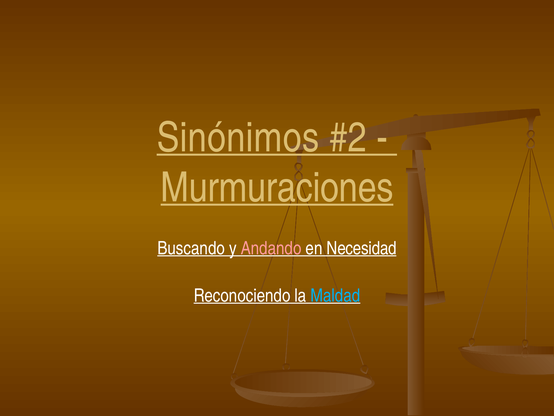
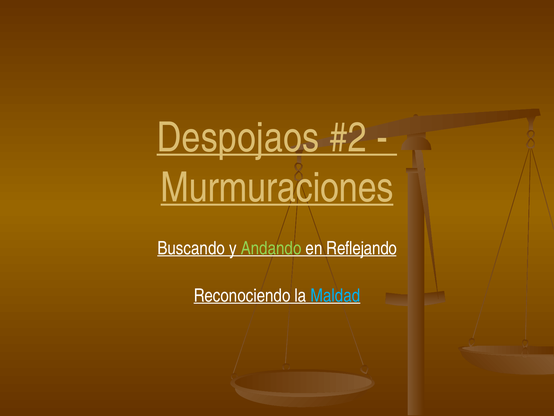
Sinónimos: Sinónimos -> Despojaos
Andando colour: pink -> light green
Necesidad: Necesidad -> Reflejando
